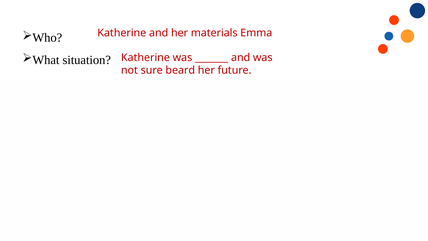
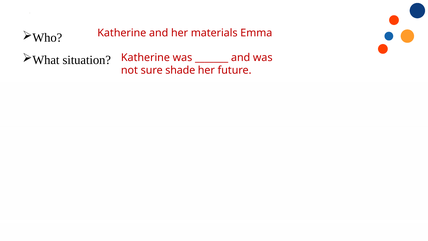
beard: beard -> shade
